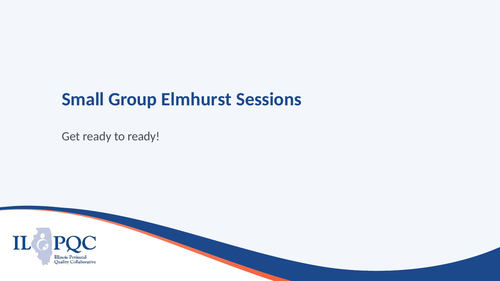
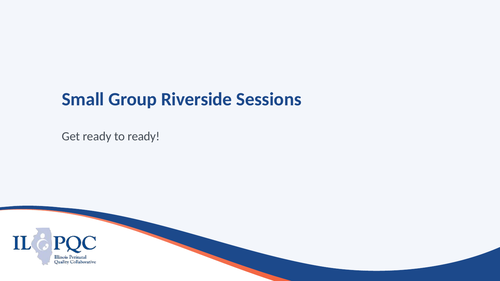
Elmhurst: Elmhurst -> Riverside
